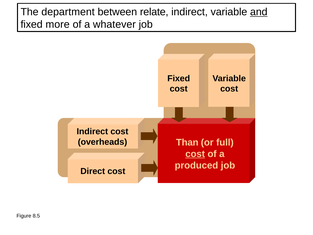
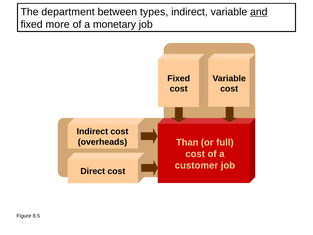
relate: relate -> types
whatever: whatever -> monetary
cost at (195, 154) underline: present -> none
produced: produced -> customer
